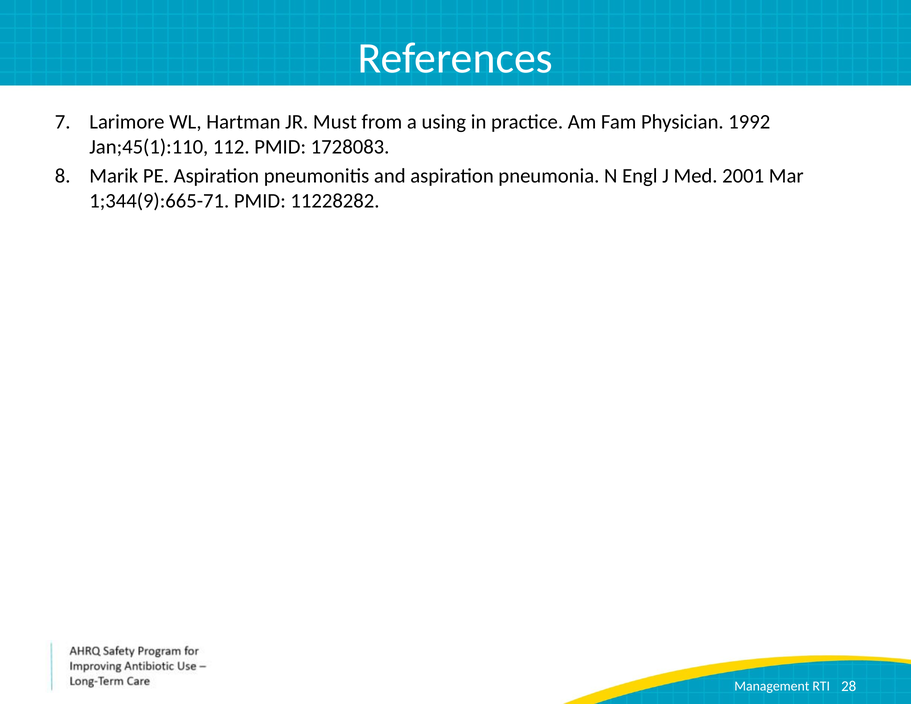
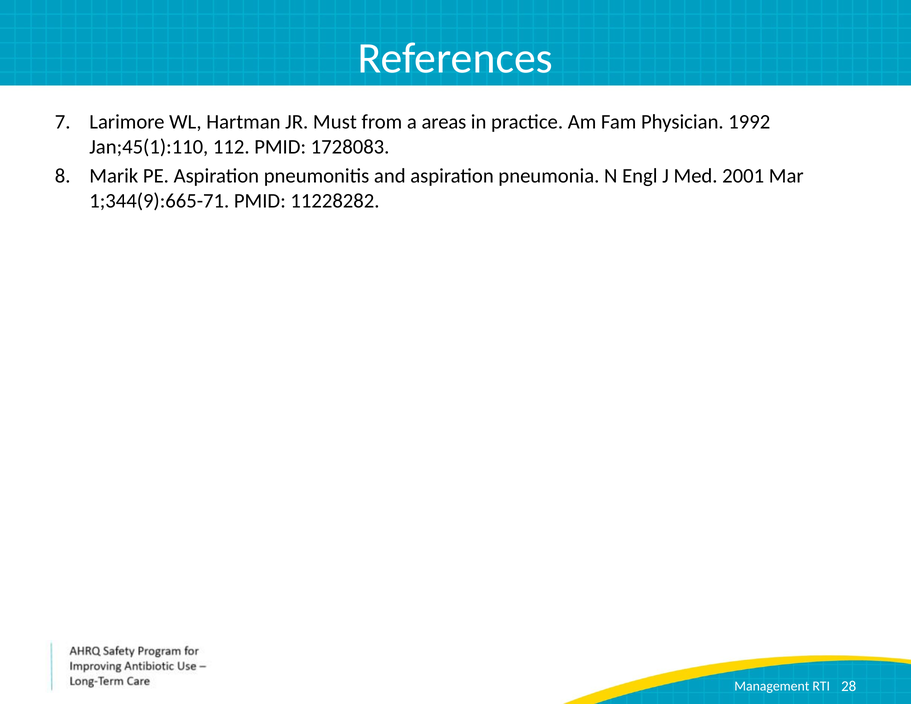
using: using -> areas
